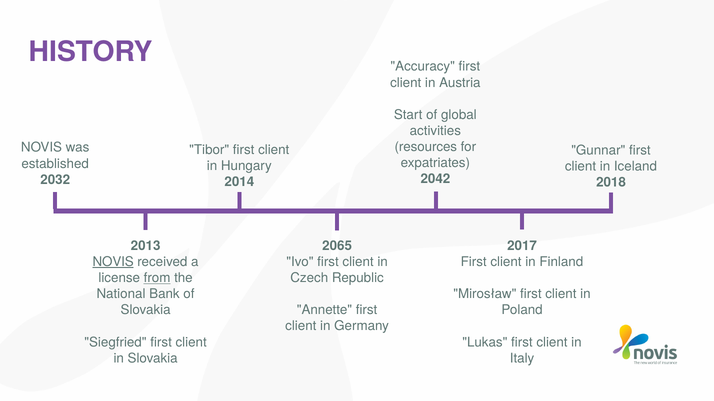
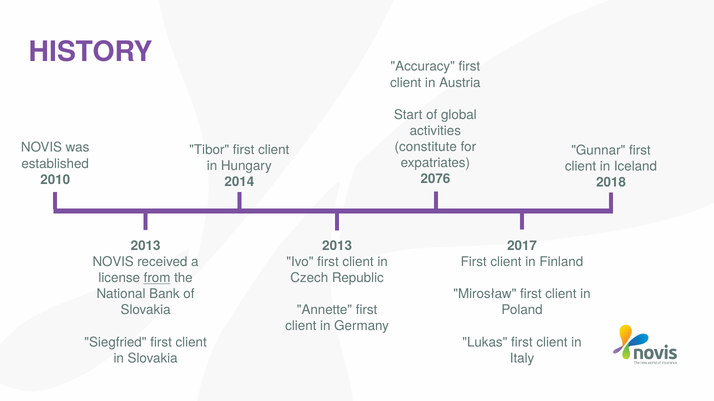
resources: resources -> constitute
2042: 2042 -> 2076
2032: 2032 -> 2010
2065 at (337, 246): 2065 -> 2013
NOVIS at (113, 262) underline: present -> none
